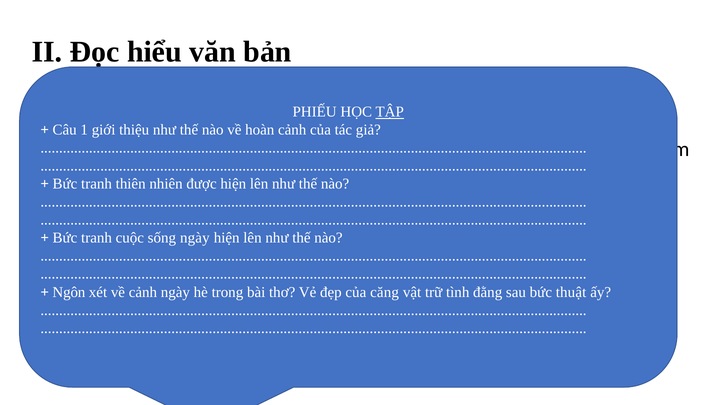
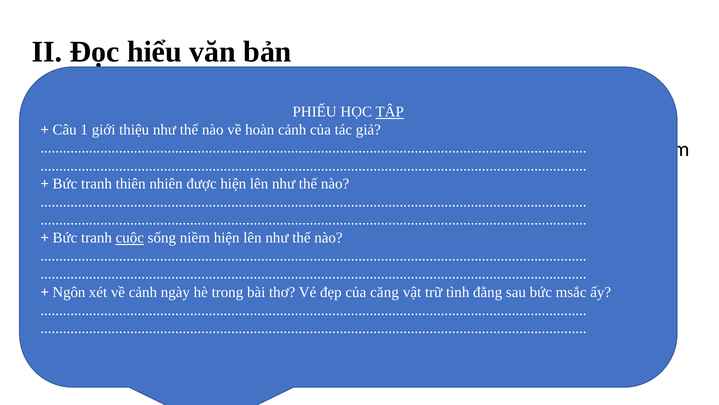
cuộc at (130, 238) underline: none -> present
sống ngày: ngày -> niềm
thuật: thuật -> msắc
